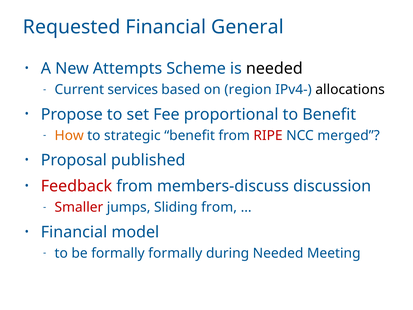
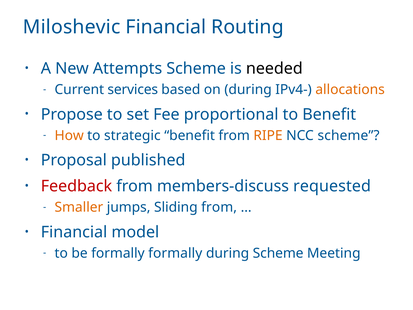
Requested: Requested -> Miloshevic
General: General -> Routing
on region: region -> during
allocations colour: black -> orange
RIPE colour: red -> orange
NCC merged: merged -> scheme
discussion: discussion -> requested
Smaller colour: red -> orange
during Needed: Needed -> Scheme
